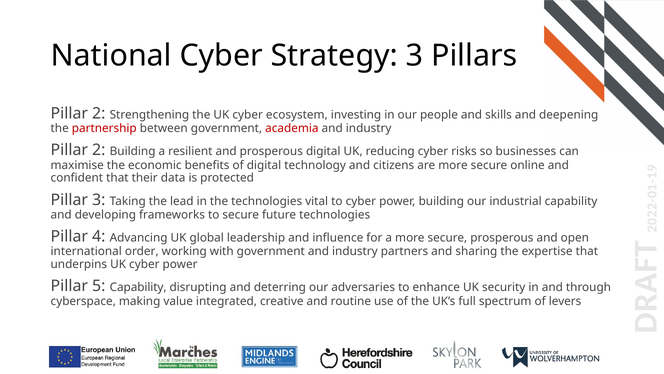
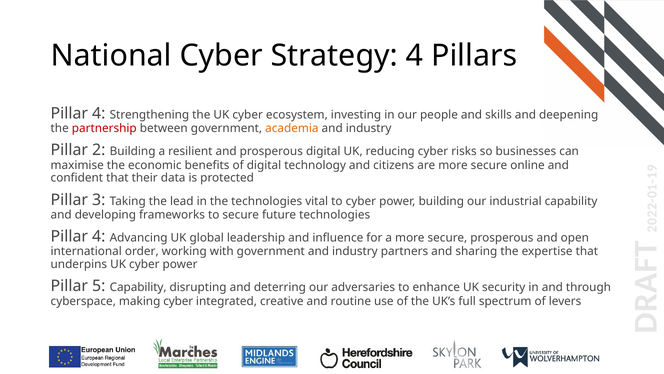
Strategy 3: 3 -> 4
2 at (99, 113): 2 -> 4
academia colour: red -> orange
making value: value -> cyber
